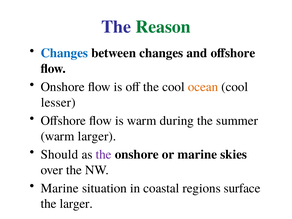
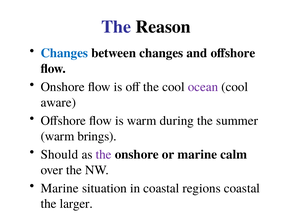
Reason colour: green -> black
ocean colour: orange -> purple
lesser: lesser -> aware
warm larger: larger -> brings
skies: skies -> calm
regions surface: surface -> coastal
